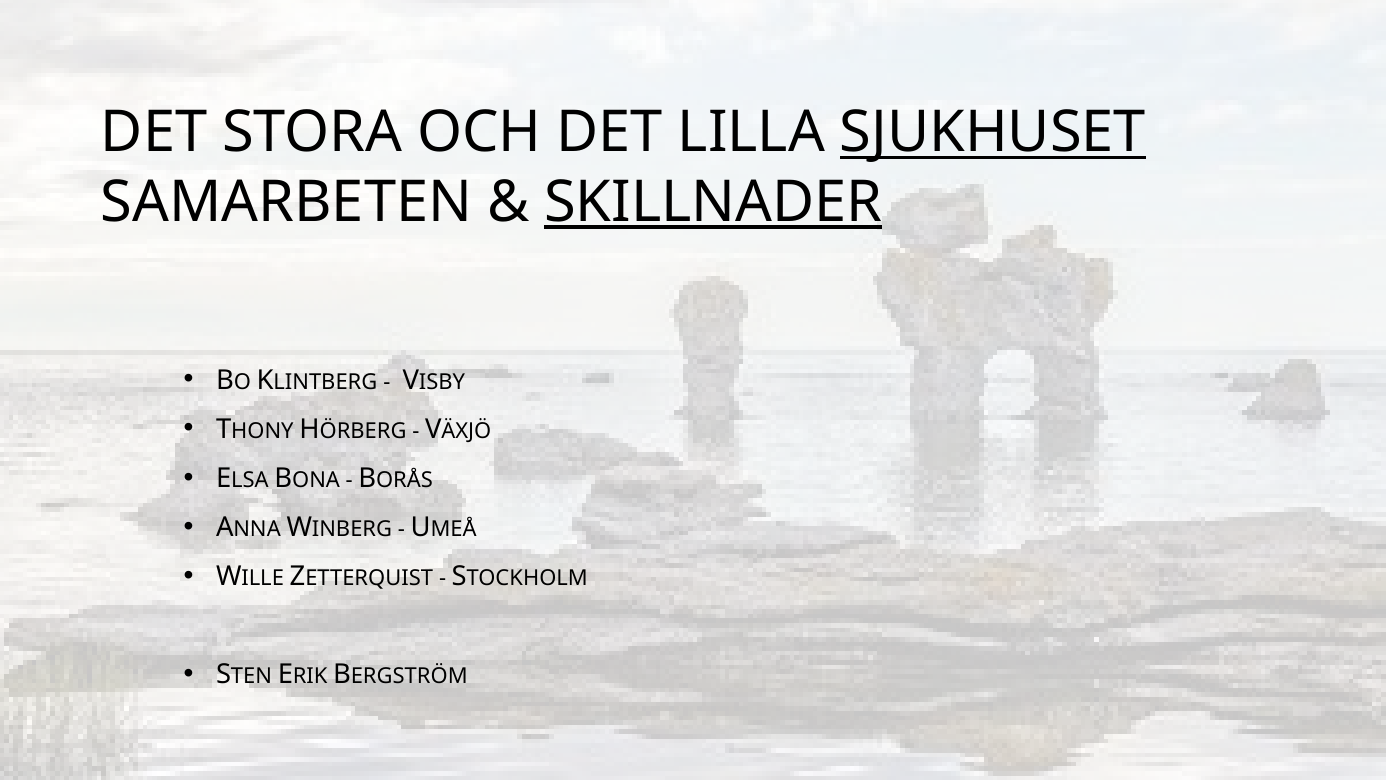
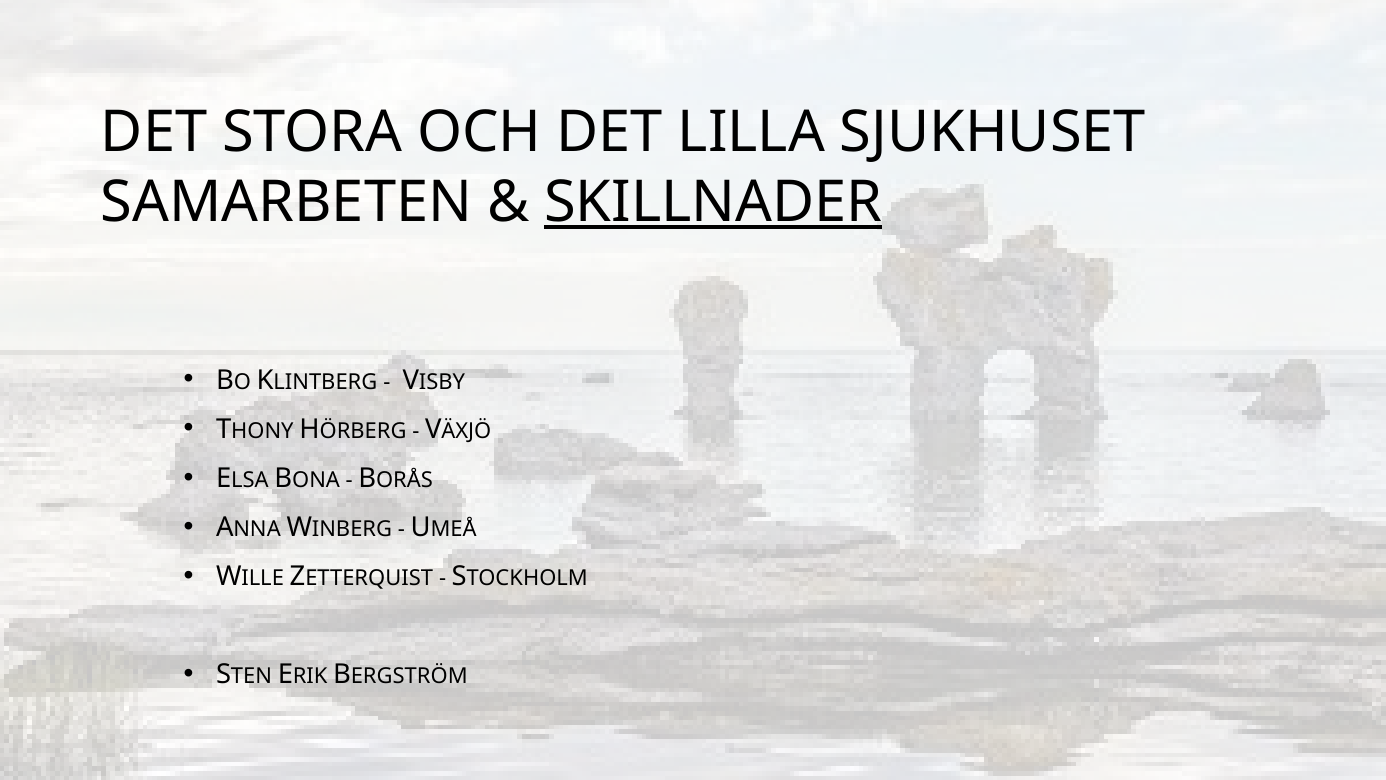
SJUKHUSET underline: present -> none
